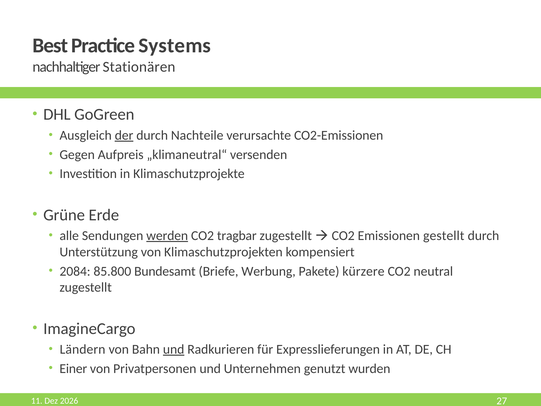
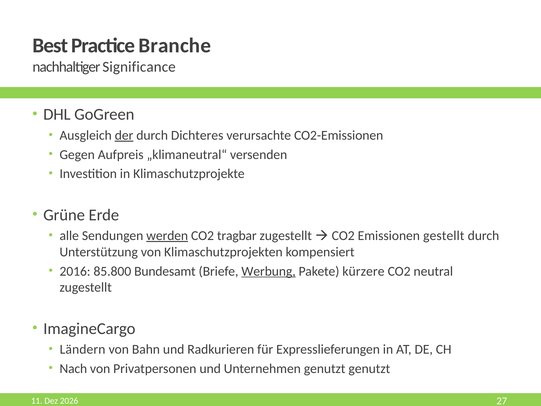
Systems: Systems -> Branche
Stationären: Stationären -> Significance
Nachteile: Nachteile -> Dichteres
2084: 2084 -> 2016
Werbung underline: none -> present
und at (174, 349) underline: present -> none
Einer: Einer -> Nach
genutzt wurden: wurden -> genutzt
